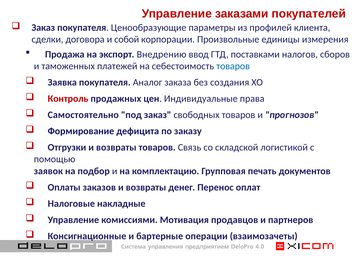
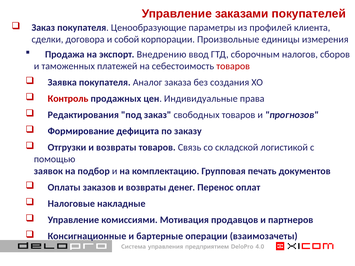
поставками: поставками -> сборочным
товаров at (233, 66) colour: blue -> red
Самостоятельно: Самостоятельно -> Редактирования
